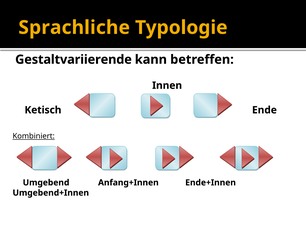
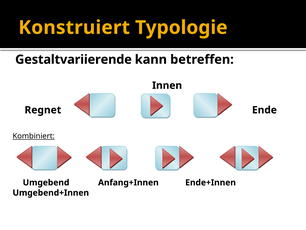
Sprachliche: Sprachliche -> Konstruiert
Ketisch: Ketisch -> Regnet
